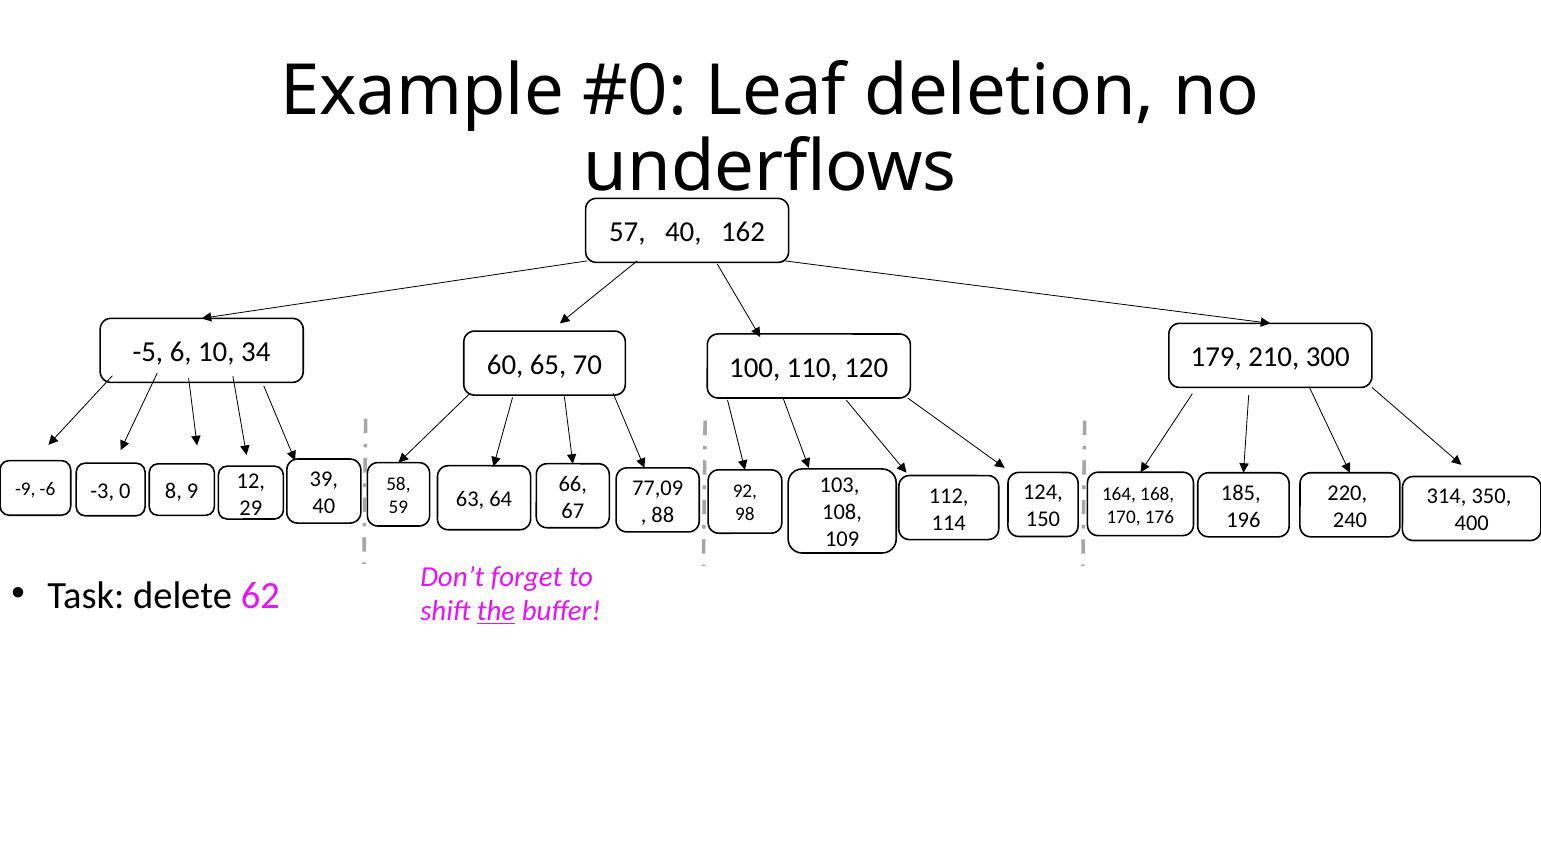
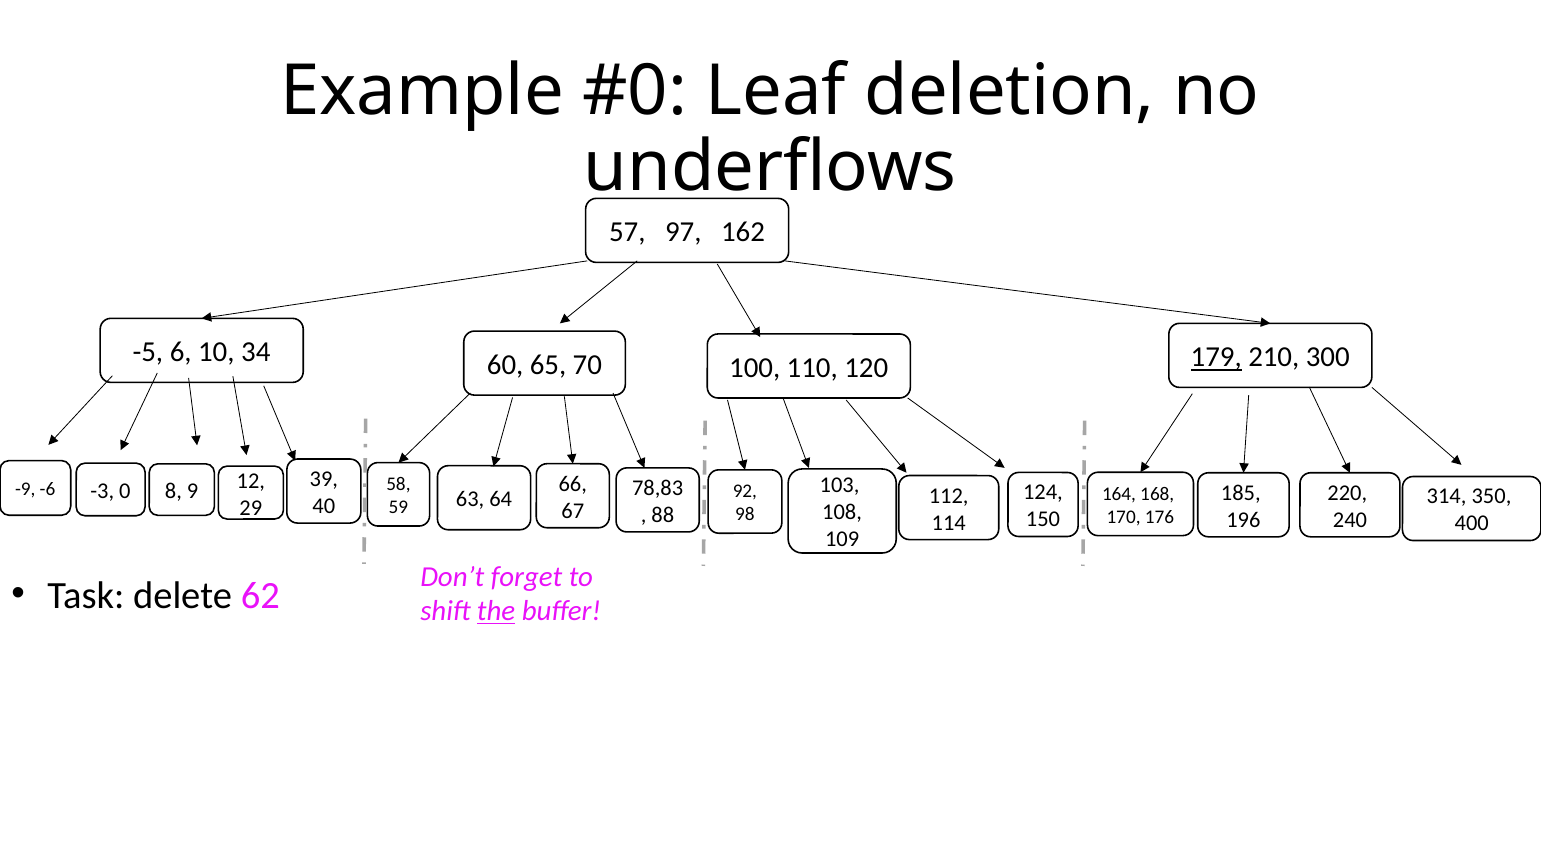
57 40: 40 -> 97
179 underline: none -> present
77,09: 77,09 -> 78,83
